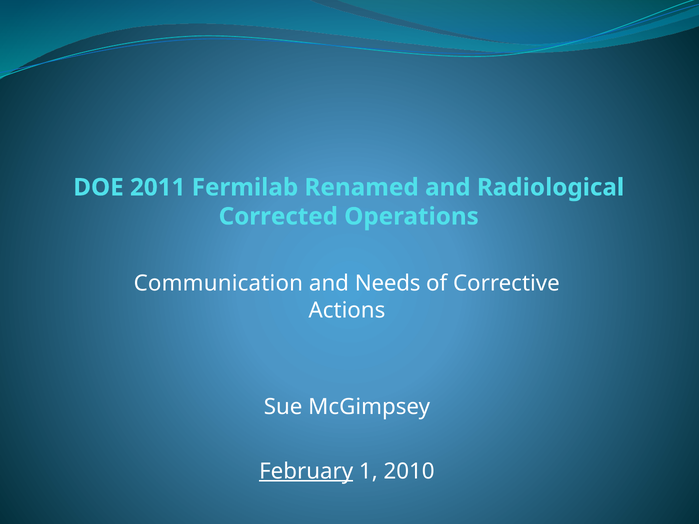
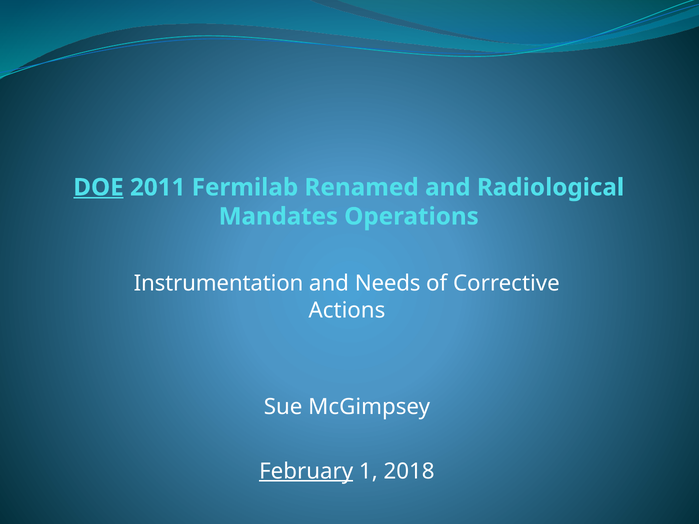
DOE underline: none -> present
Corrected: Corrected -> Mandates
Communication: Communication -> Instrumentation
2010: 2010 -> 2018
